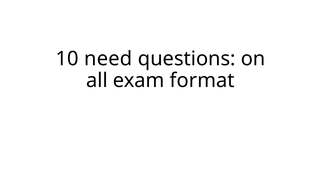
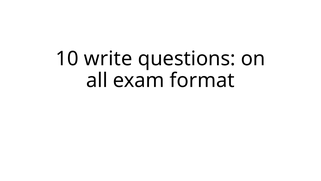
need: need -> write
